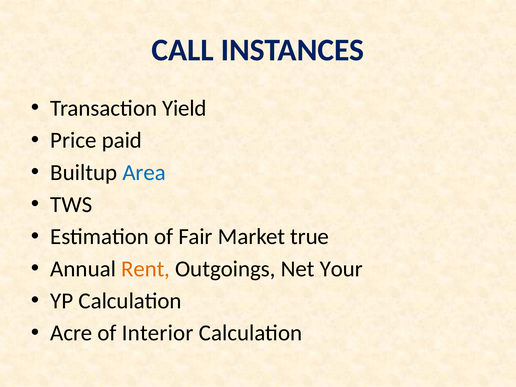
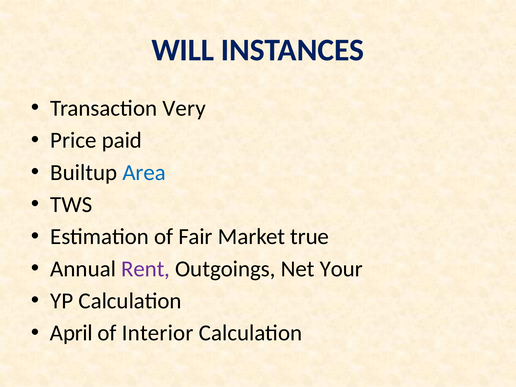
CALL: CALL -> WILL
Yield: Yield -> Very
Rent colour: orange -> purple
Acre: Acre -> April
